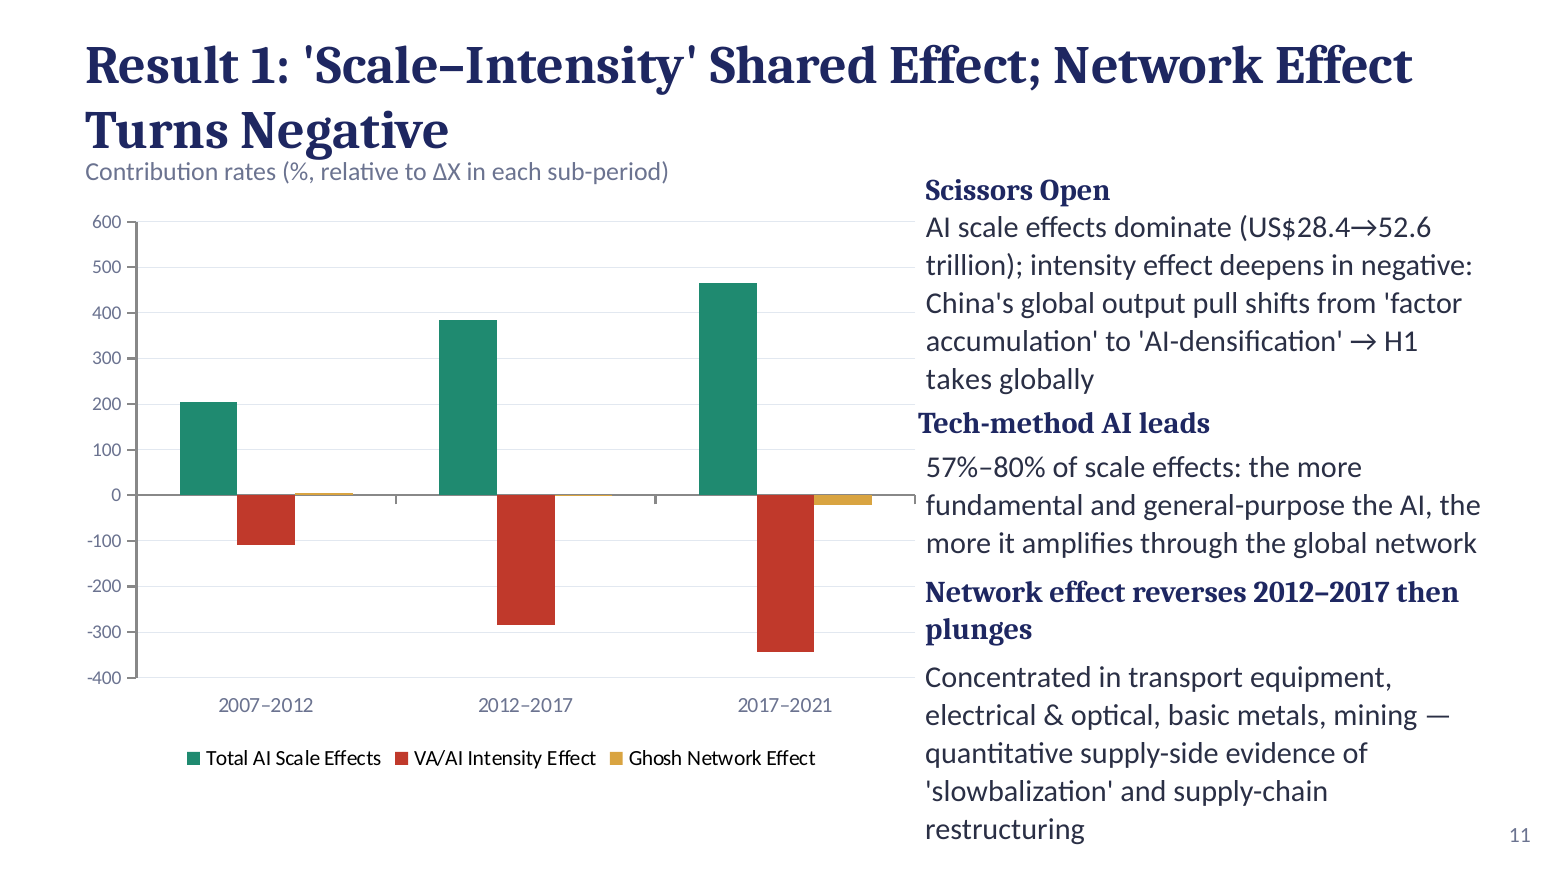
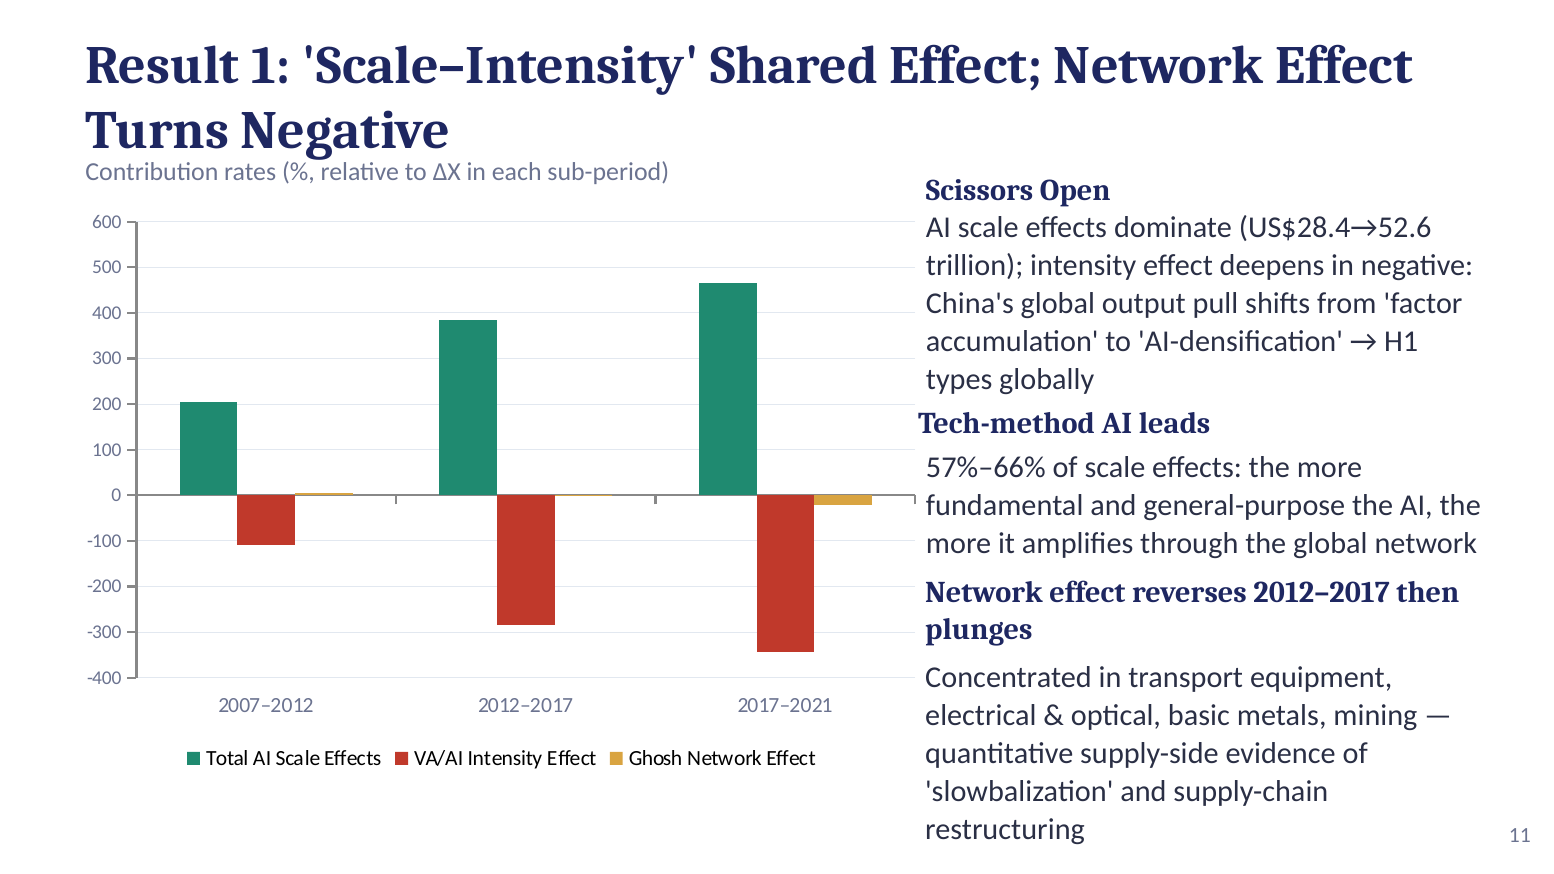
takes: takes -> types
57%–80%: 57%–80% -> 57%–66%
